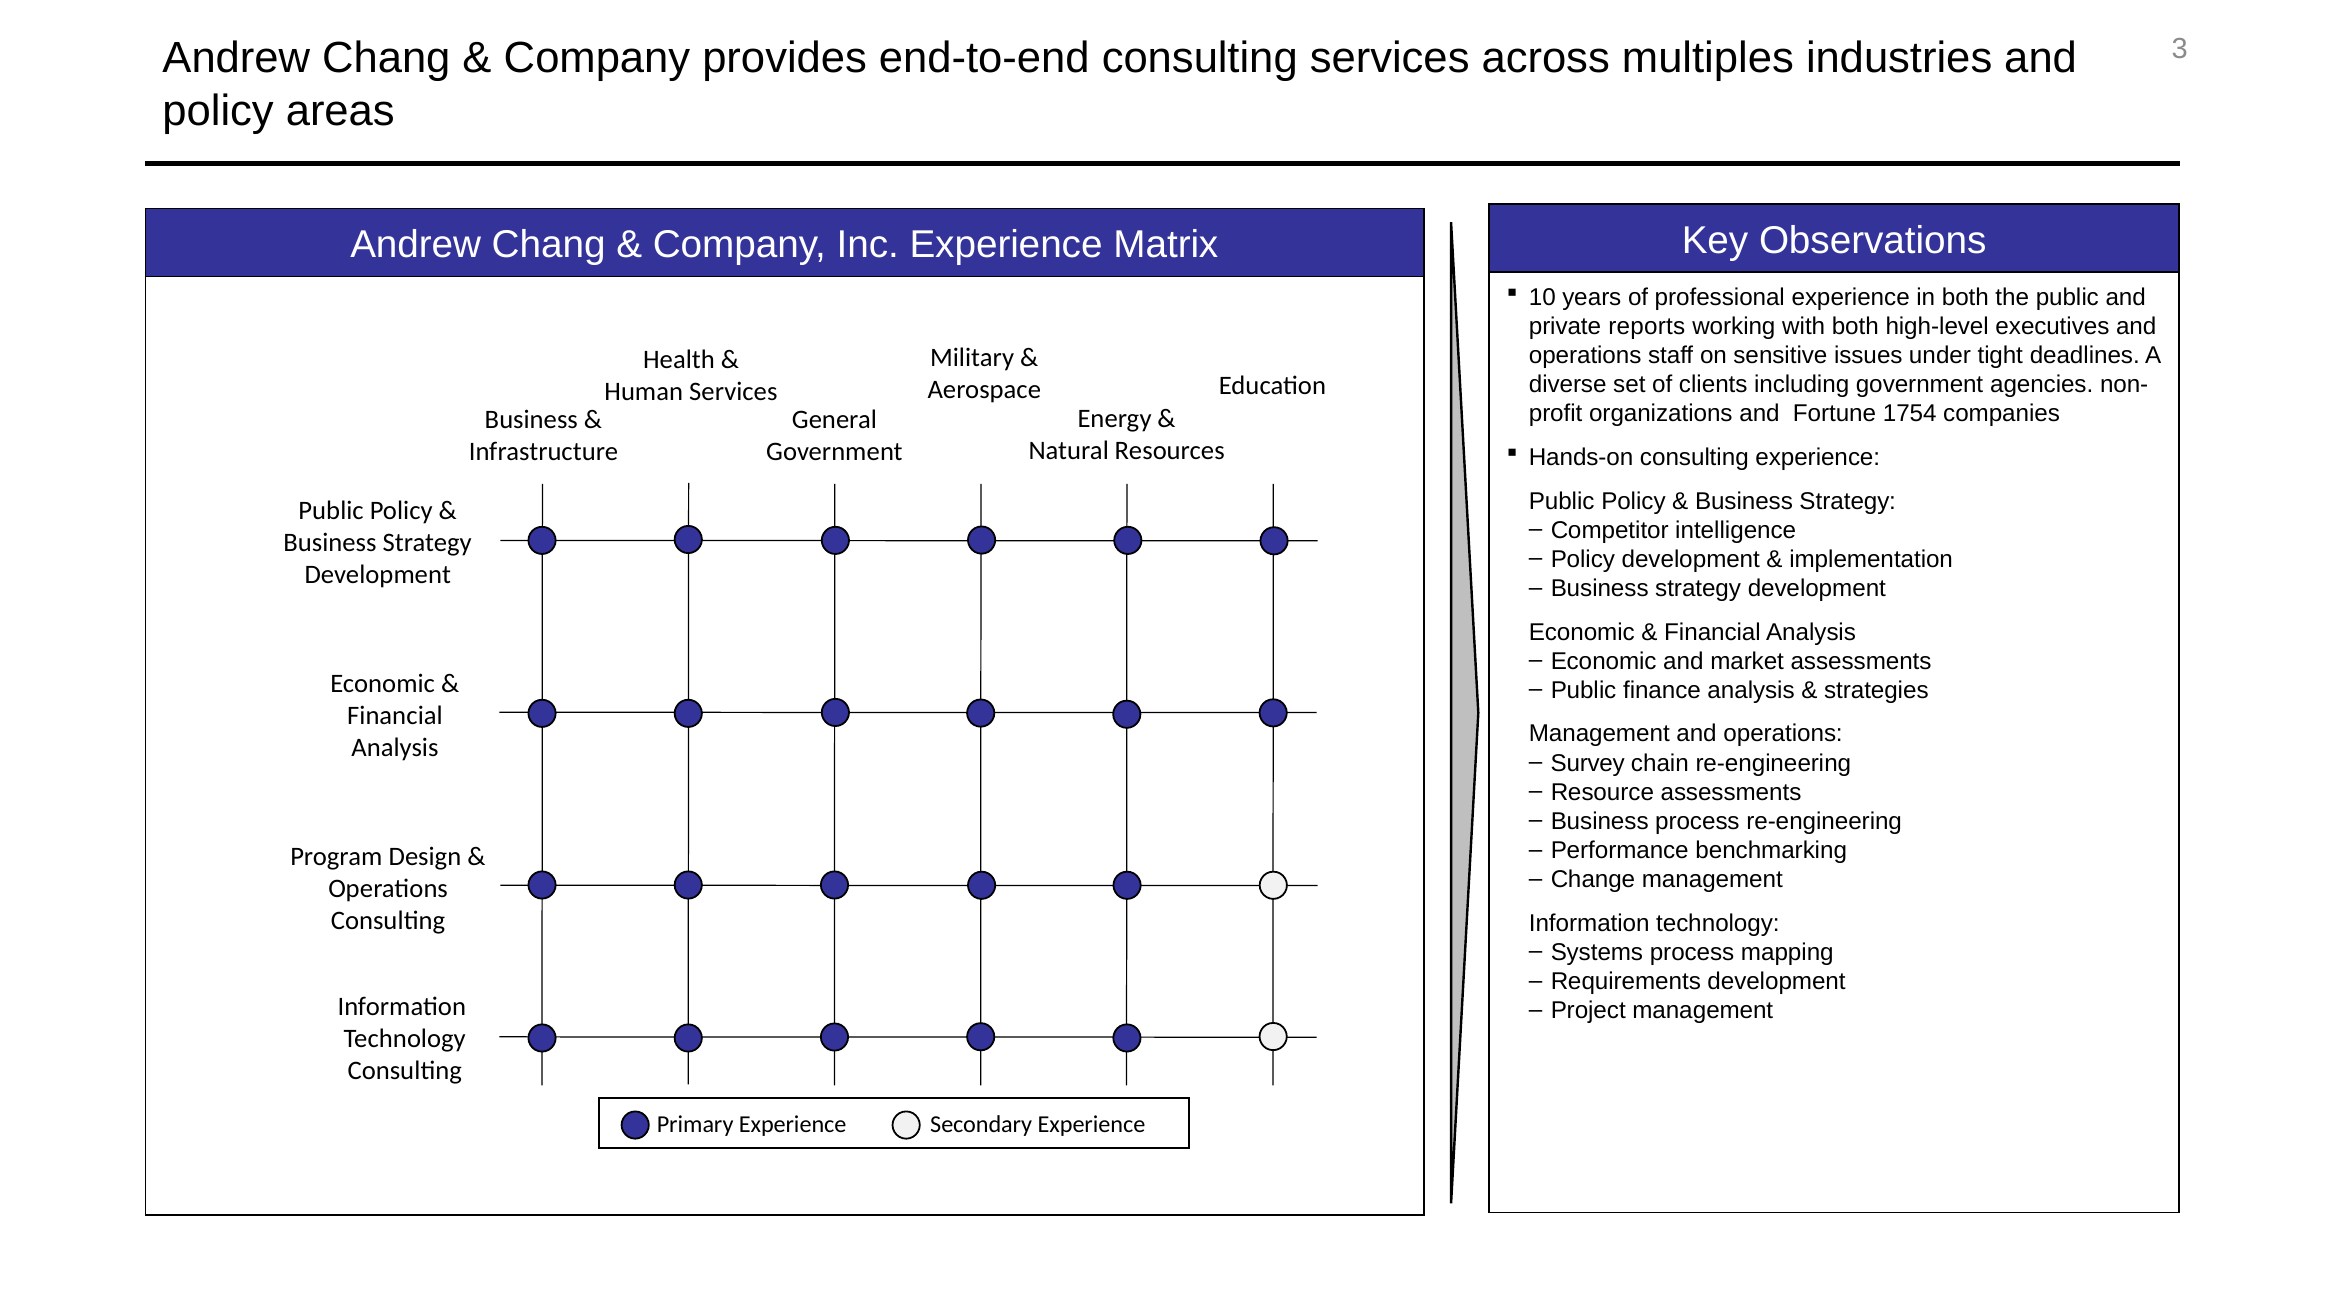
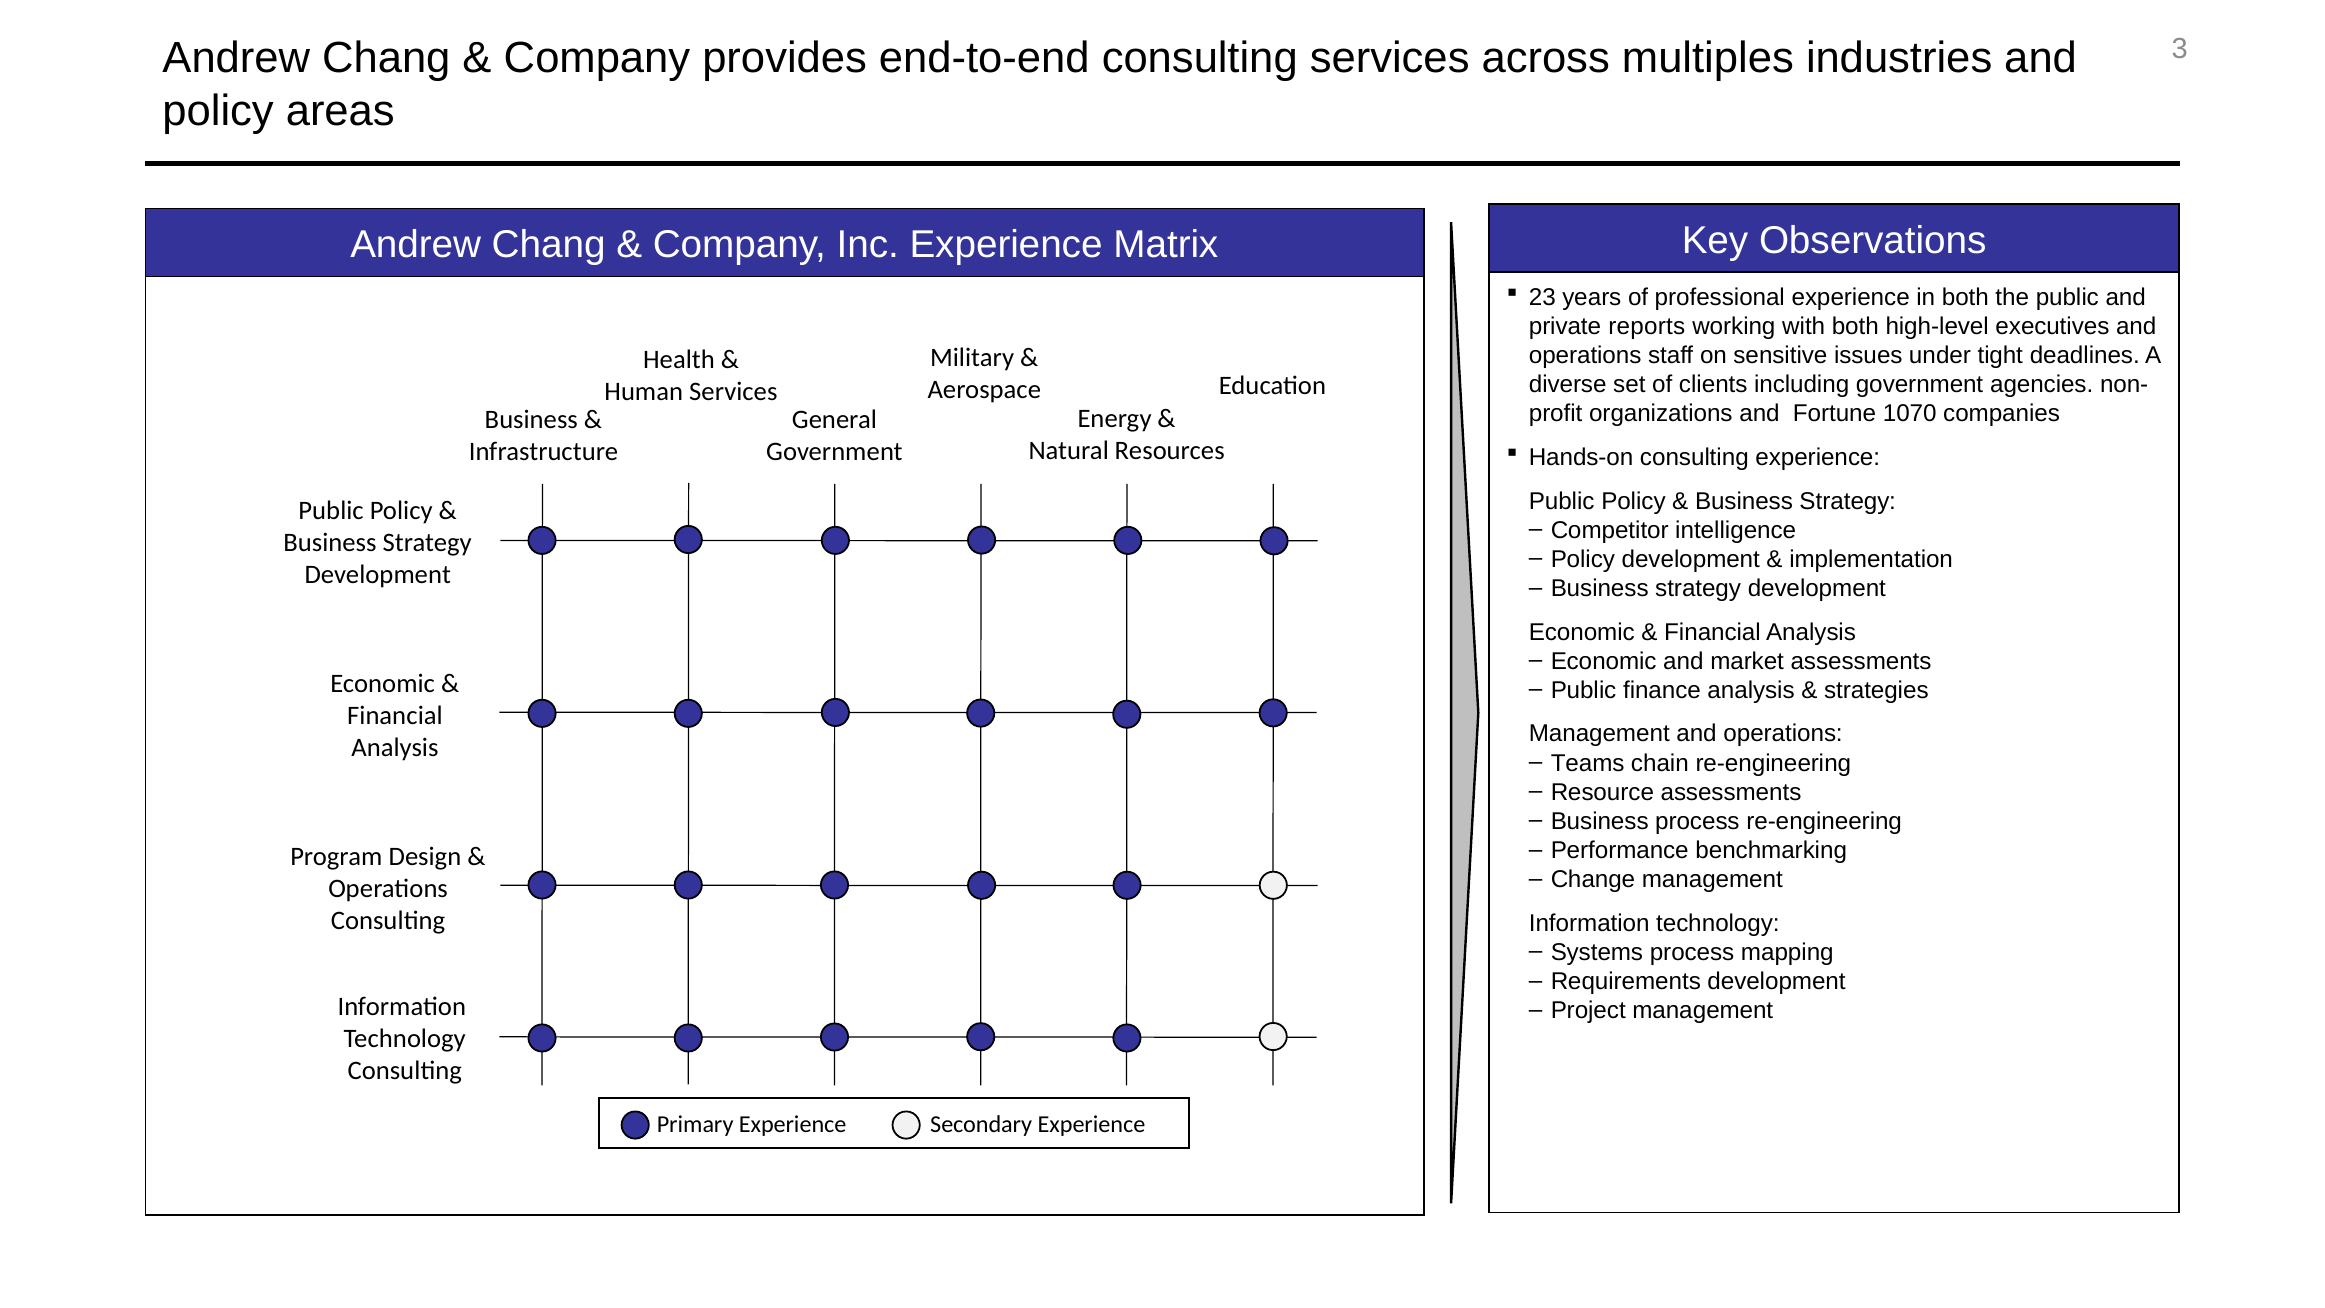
10: 10 -> 23
1754: 1754 -> 1070
Survey: Survey -> Teams
